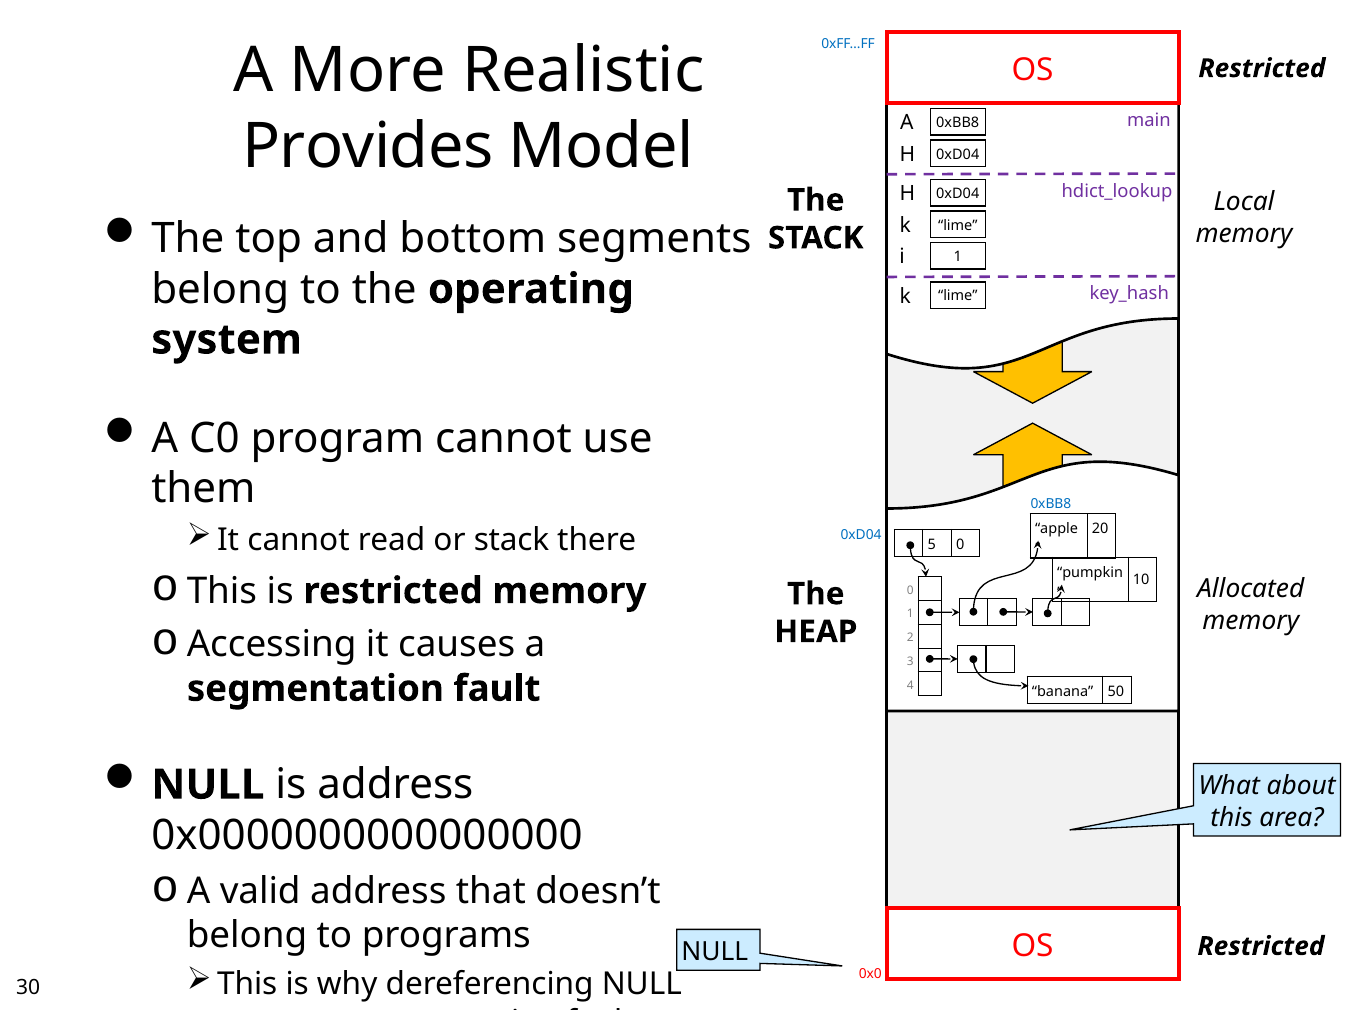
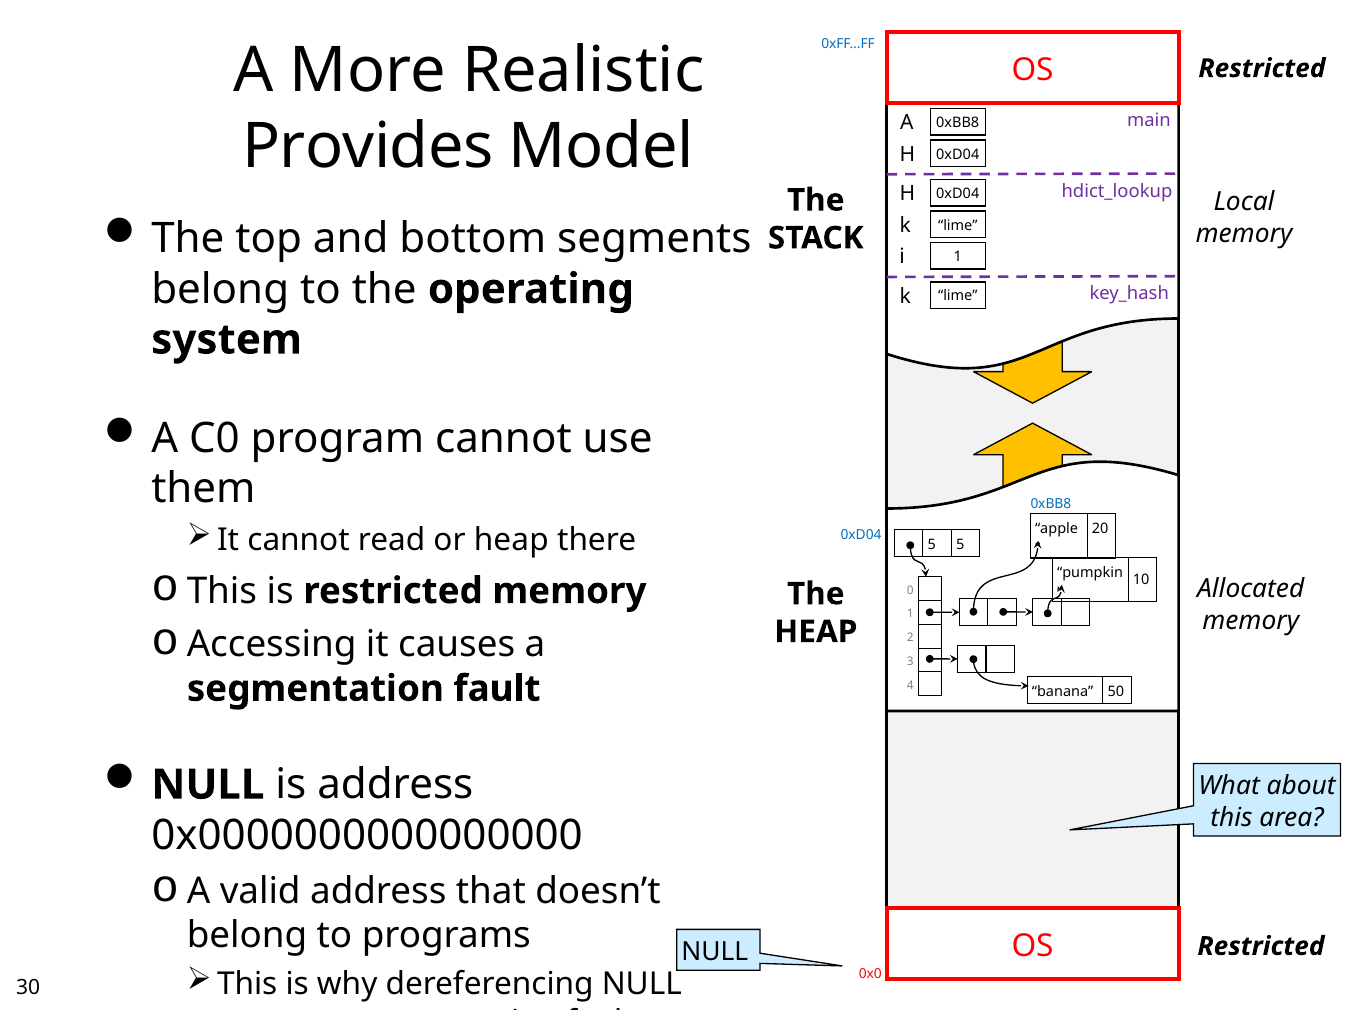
or stack: stack -> heap
5 0: 0 -> 5
